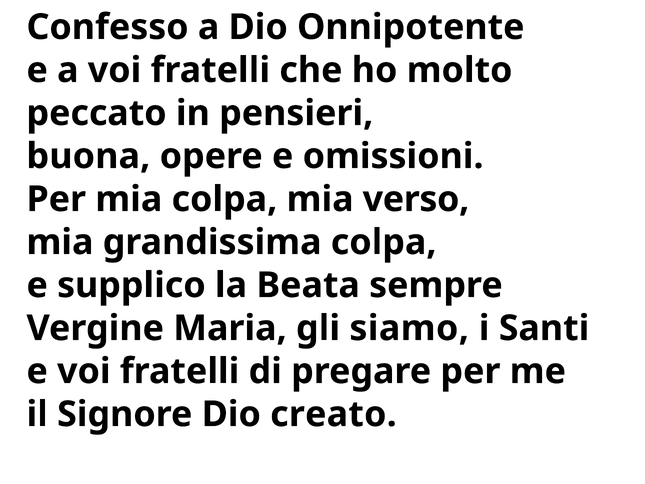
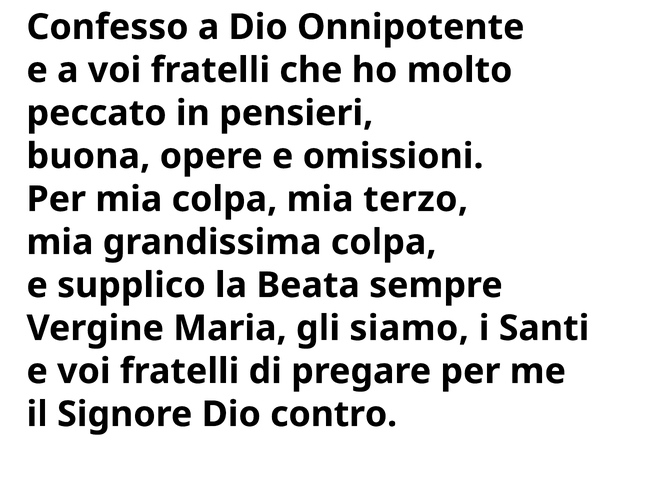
verso: verso -> terzo
creato: creato -> contro
